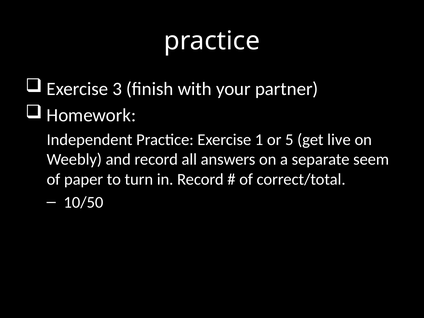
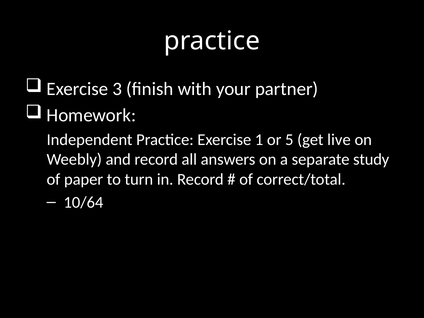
seem: seem -> study
10/50: 10/50 -> 10/64
